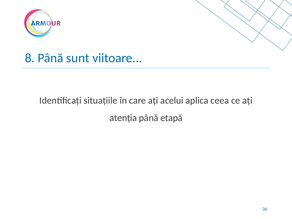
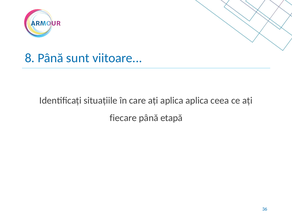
ați acelui: acelui -> aplica
atenția: atenția -> fiecare
